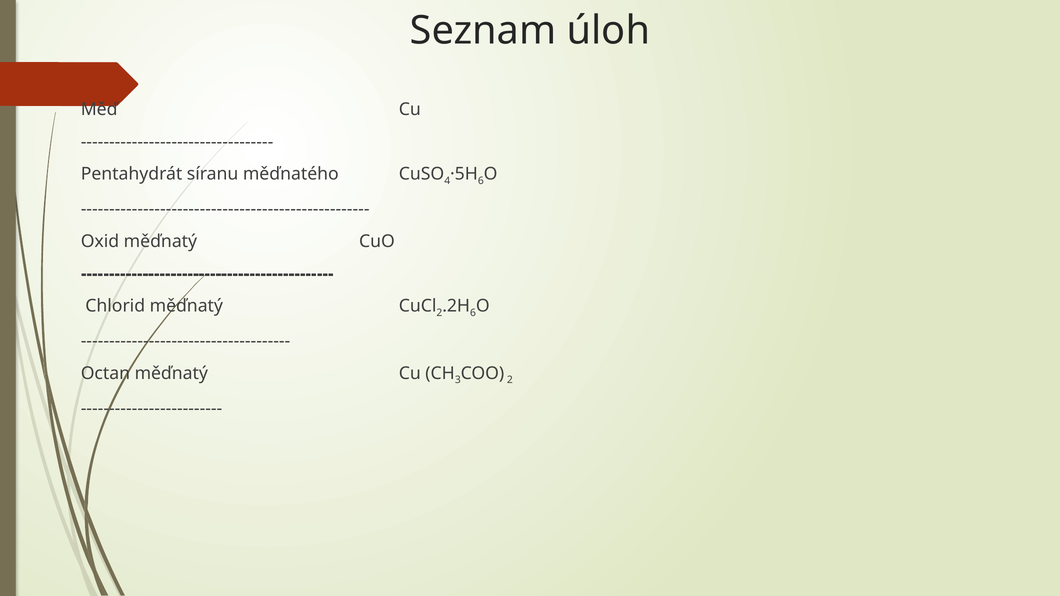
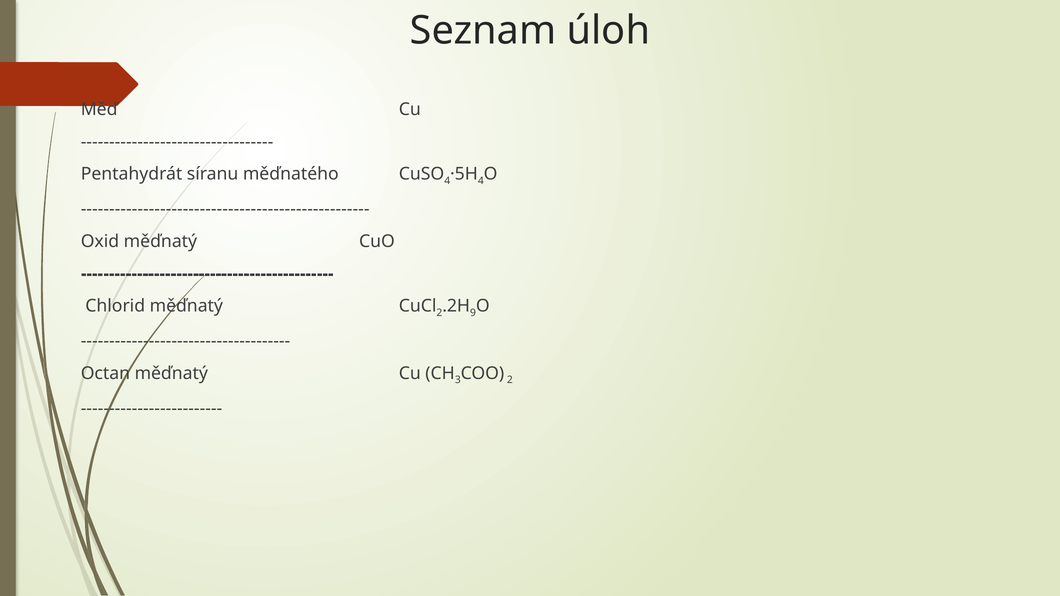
6 at (481, 181): 6 -> 4
6 at (473, 313): 6 -> 9
